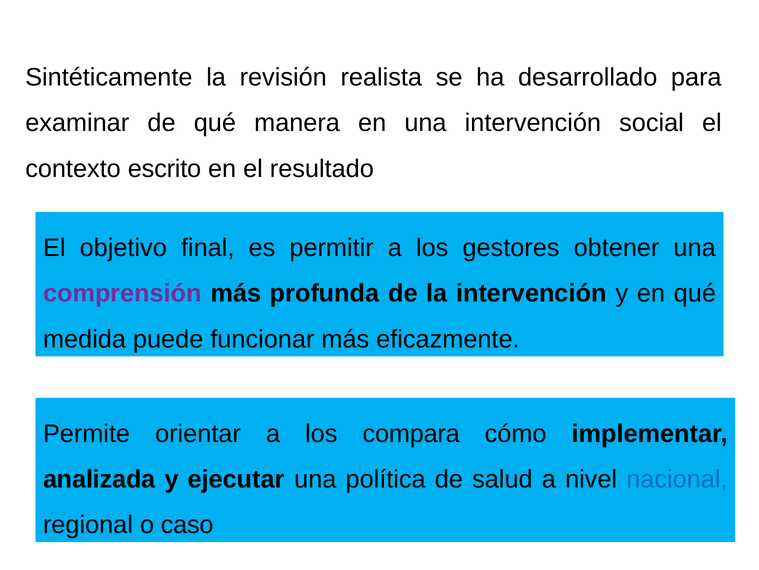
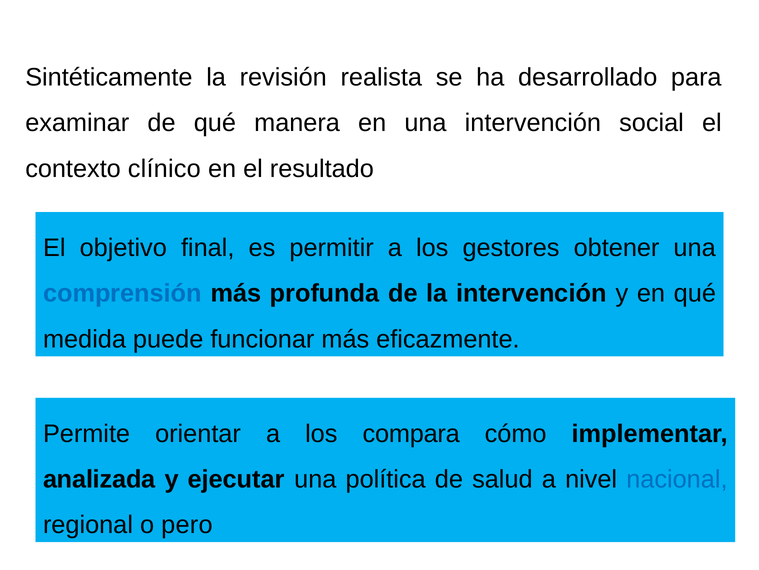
escrito: escrito -> clínico
comprensión colour: purple -> blue
caso: caso -> pero
